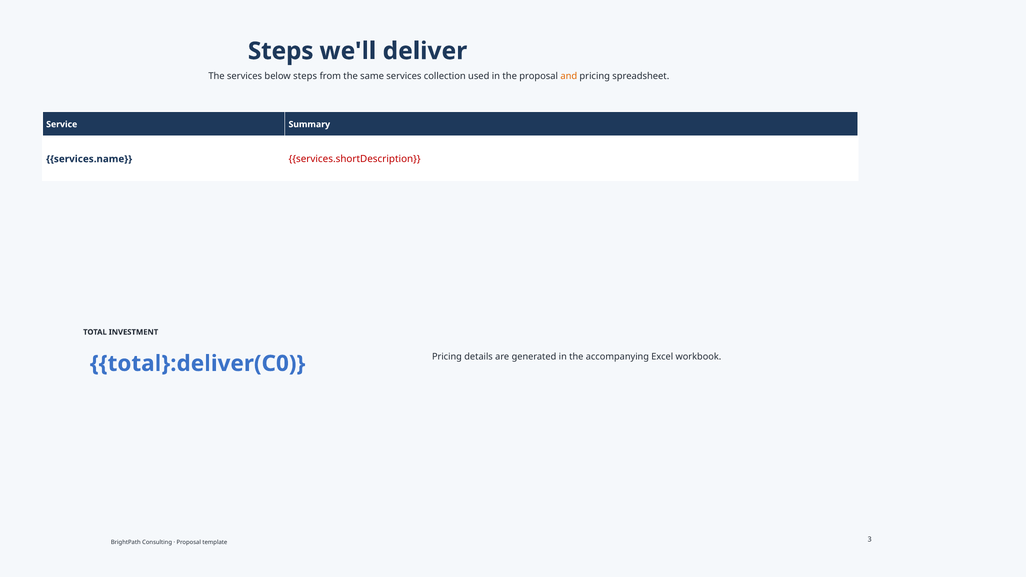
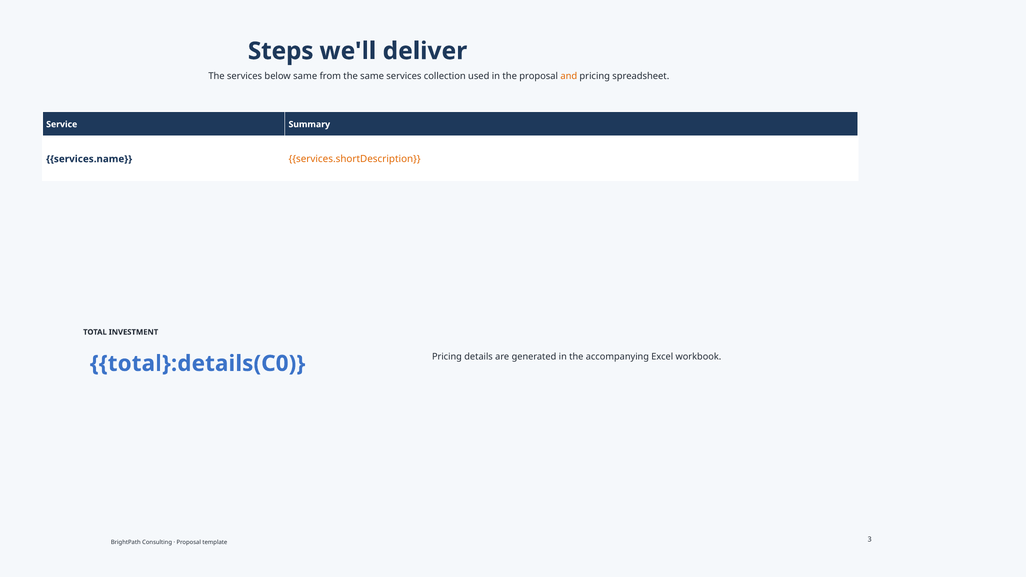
below steps: steps -> same
services.shortDescription colour: red -> orange
total}:deliver(C0: total}:deliver(C0 -> total}:details(C0
